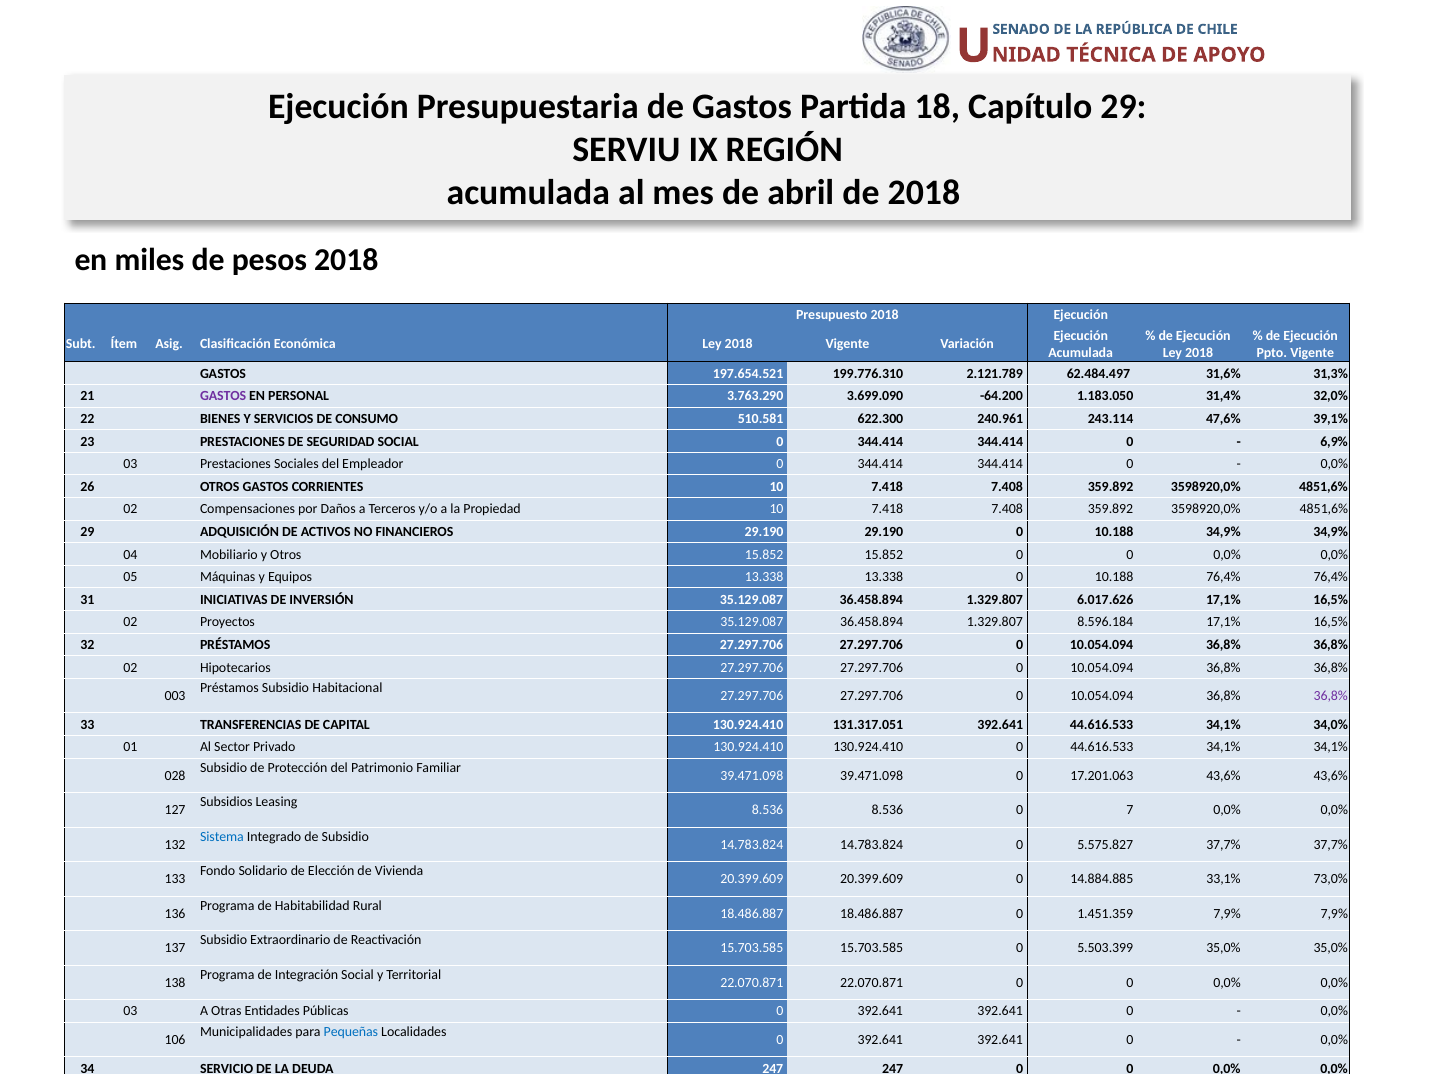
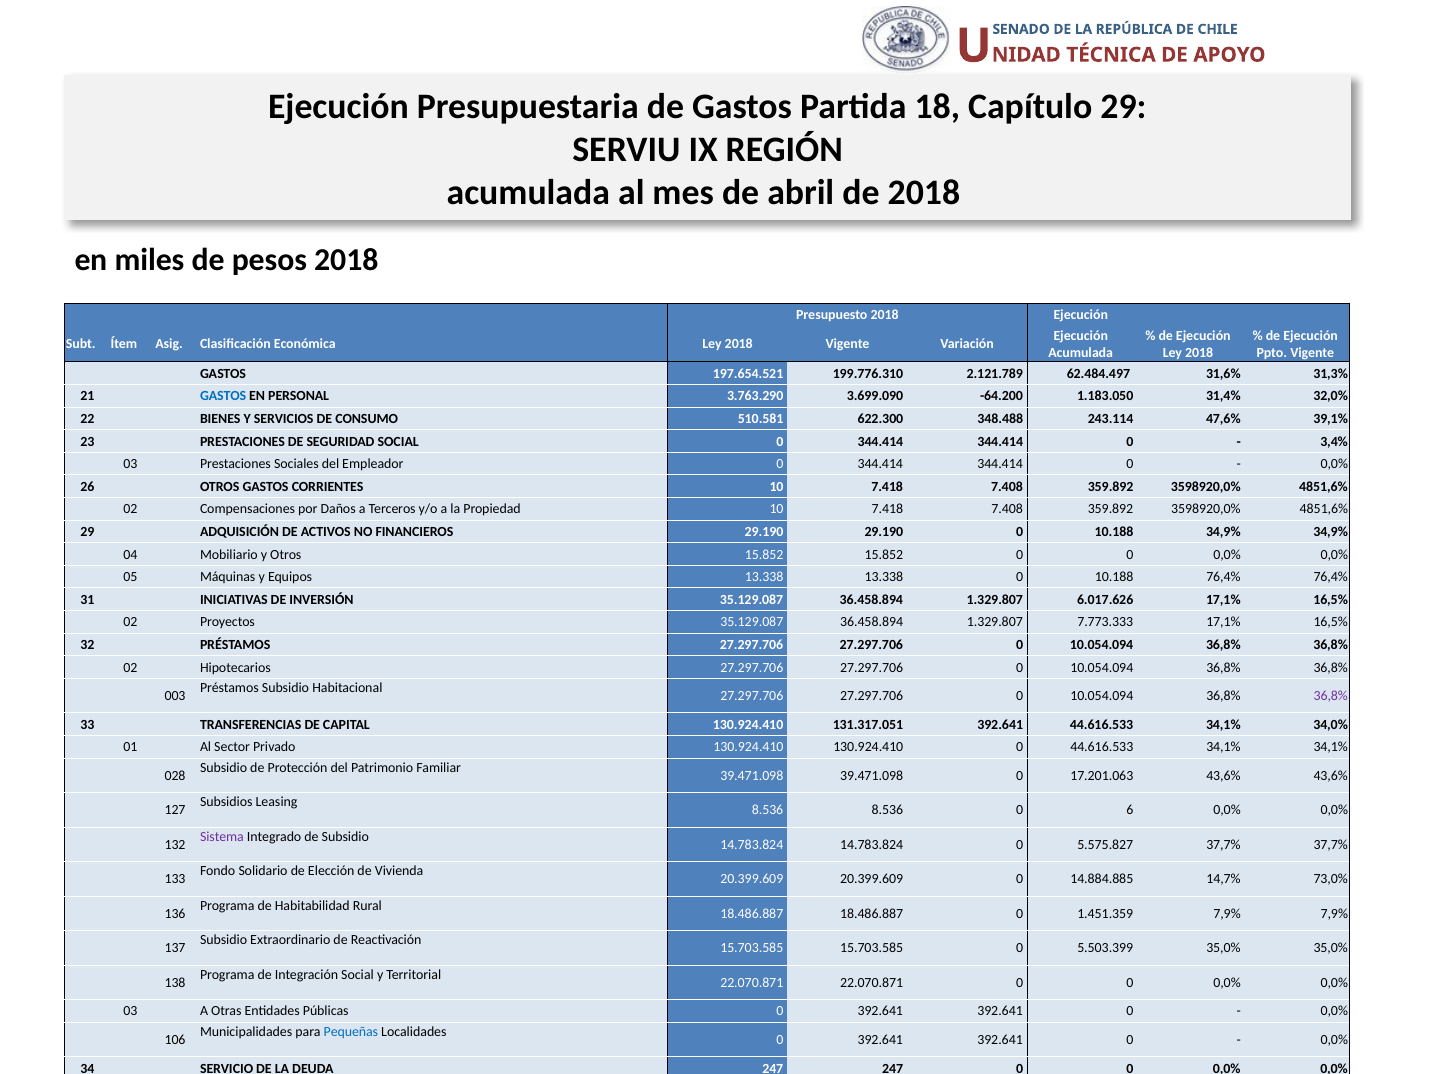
GASTOS at (223, 396) colour: purple -> blue
240.961: 240.961 -> 348.488
6,9%: 6,9% -> 3,4%
8.596.184: 8.596.184 -> 7.773.333
7: 7 -> 6
Sistema colour: blue -> purple
33,1%: 33,1% -> 14,7%
